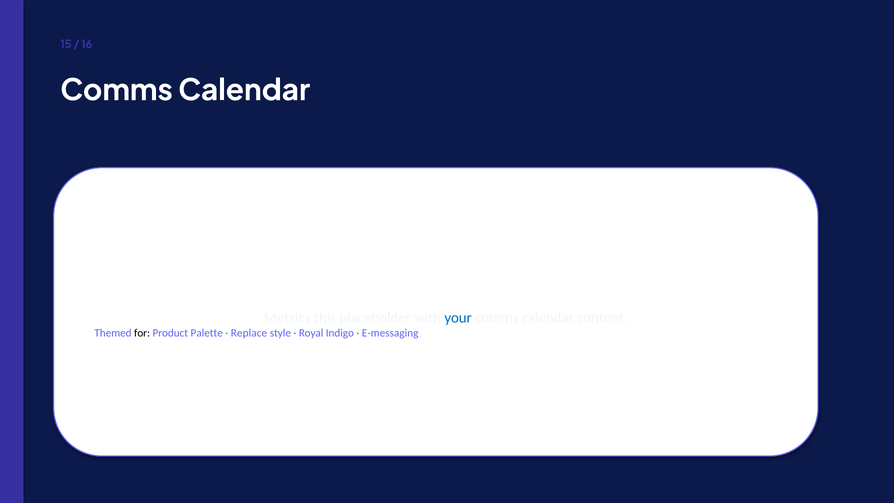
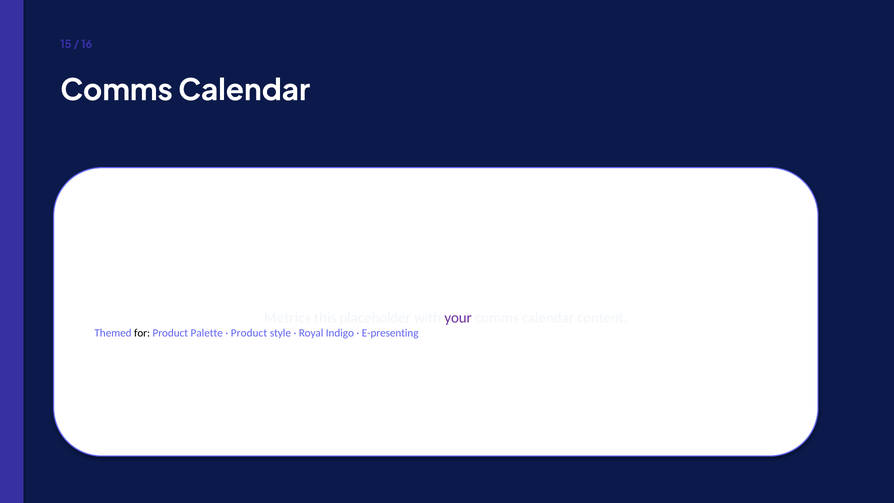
your colour: blue -> purple
Replace at (249, 333): Replace -> Product
E-messaging: E-messaging -> E-presenting
